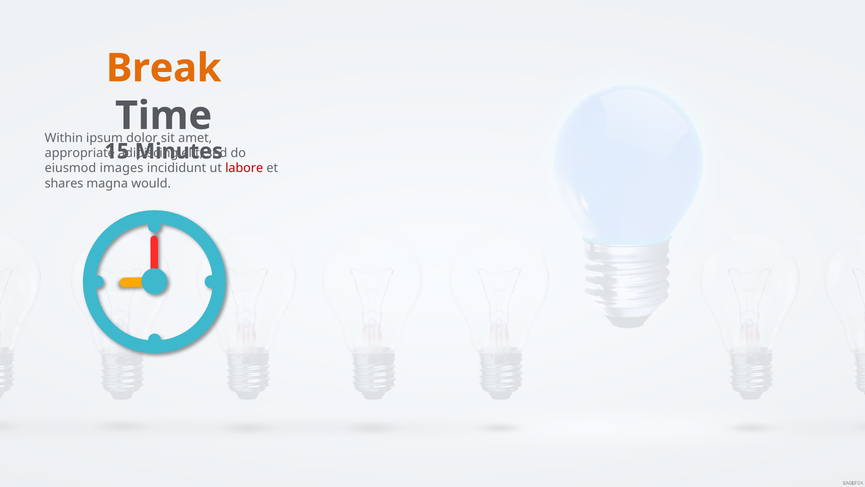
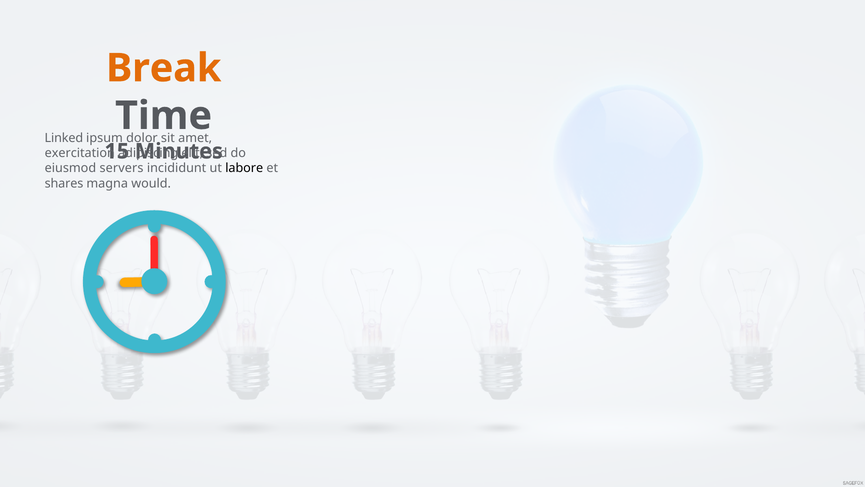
Within: Within -> Linked
appropriate: appropriate -> exercitation
images: images -> servers
labore colour: red -> black
